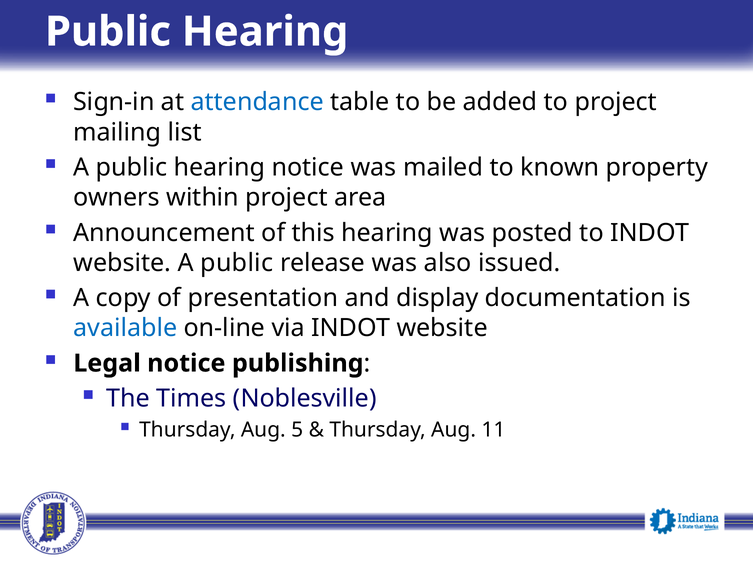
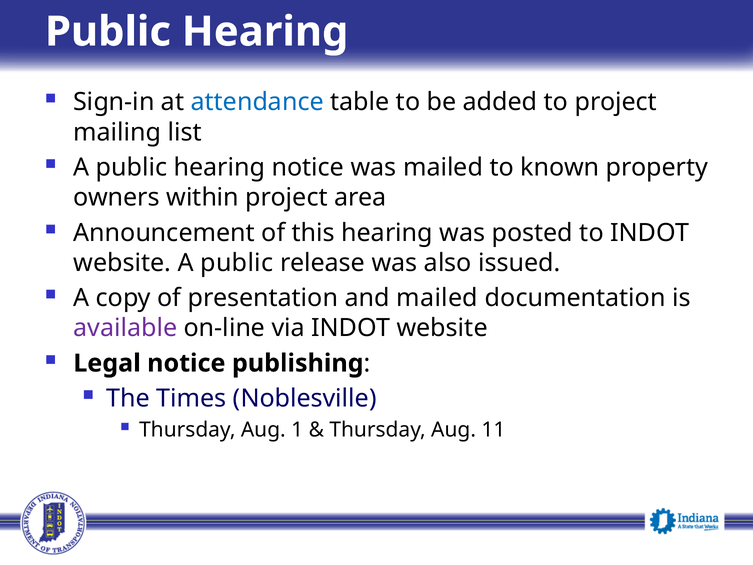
and display: display -> mailed
available colour: blue -> purple
5: 5 -> 1
